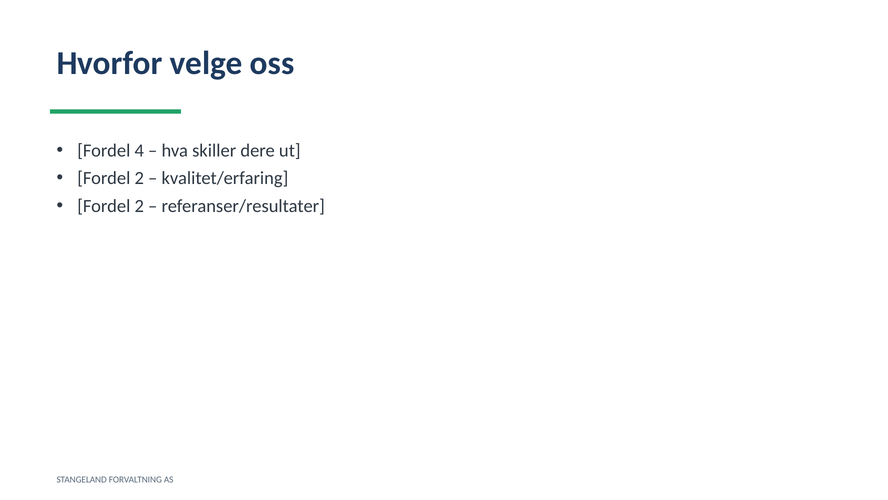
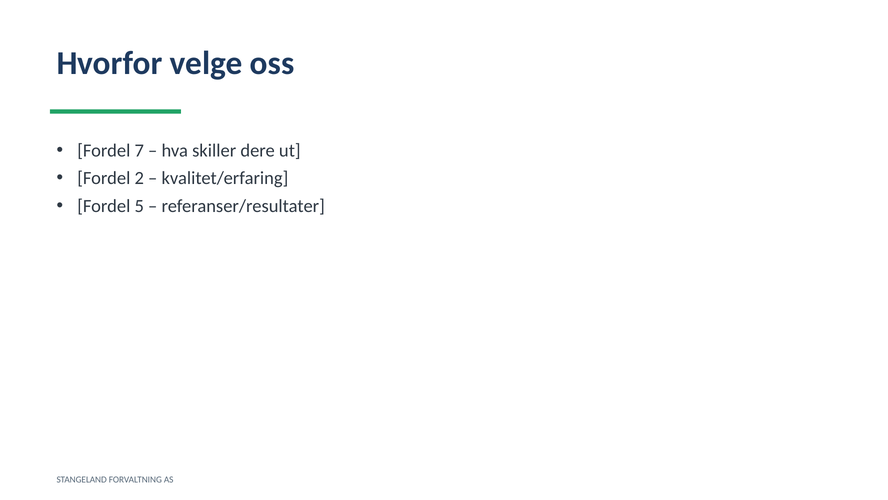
4: 4 -> 7
2 at (139, 206): 2 -> 5
